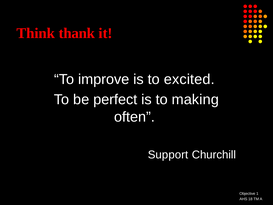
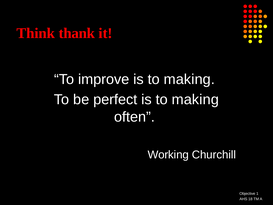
improve is to excited: excited -> making
Support: Support -> Working
